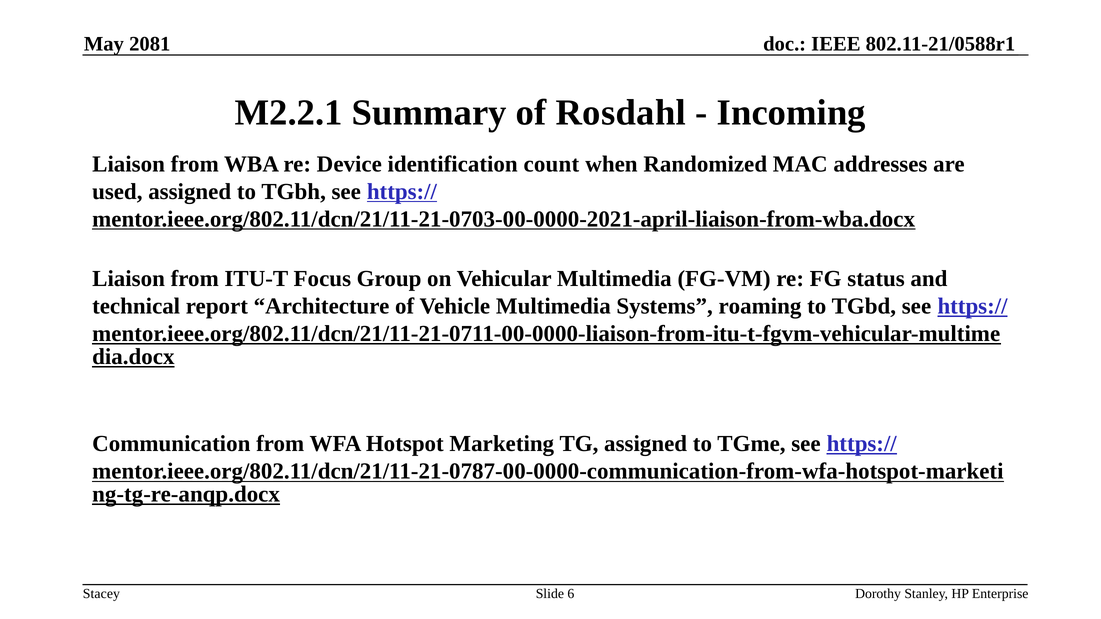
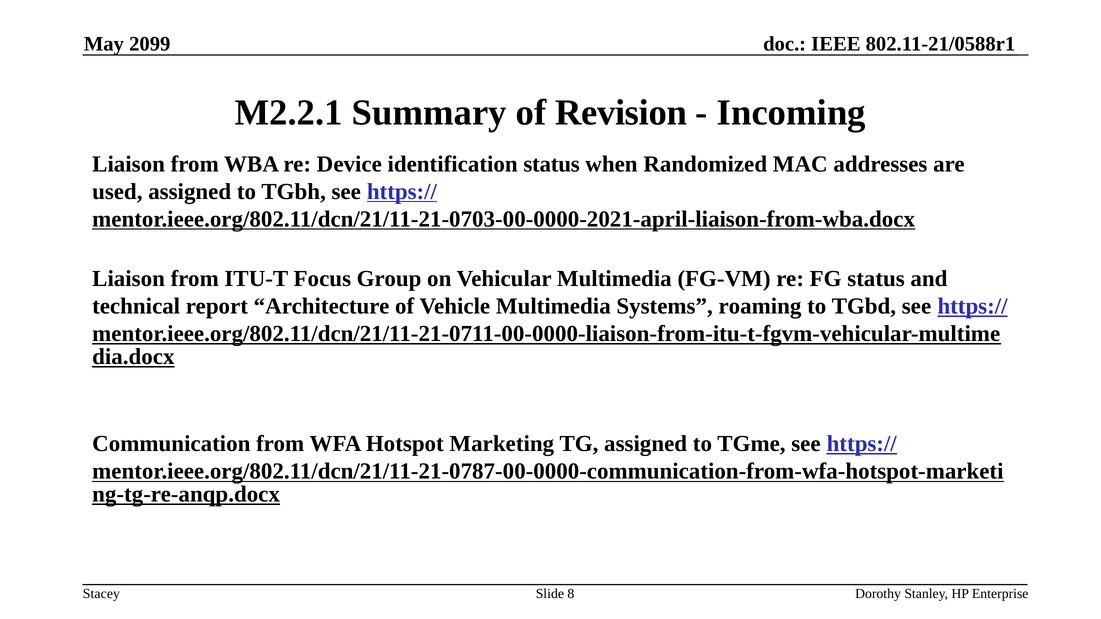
2081: 2081 -> 2099
Rosdahl: Rosdahl -> Revision
identification count: count -> status
6: 6 -> 8
